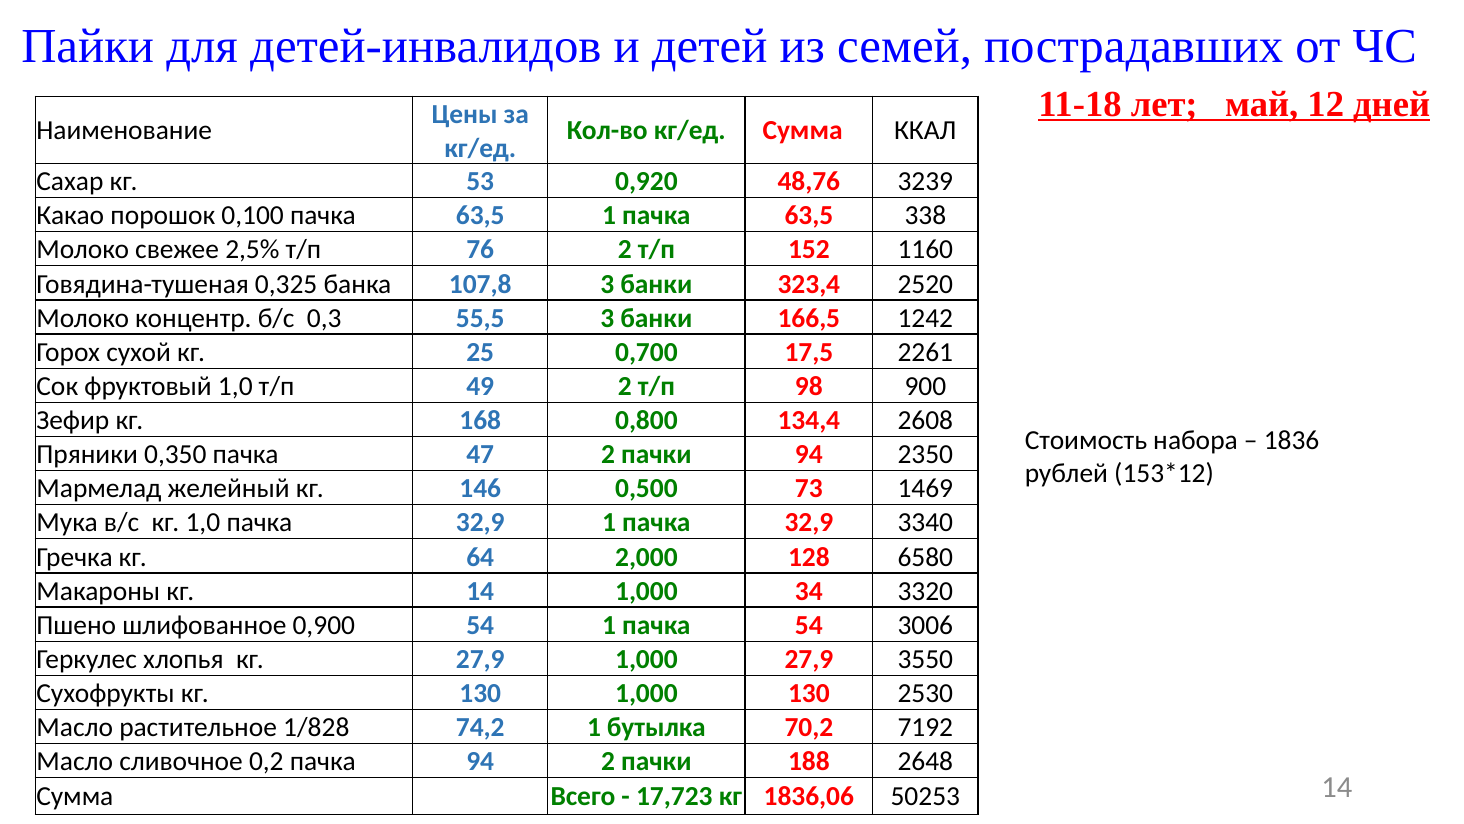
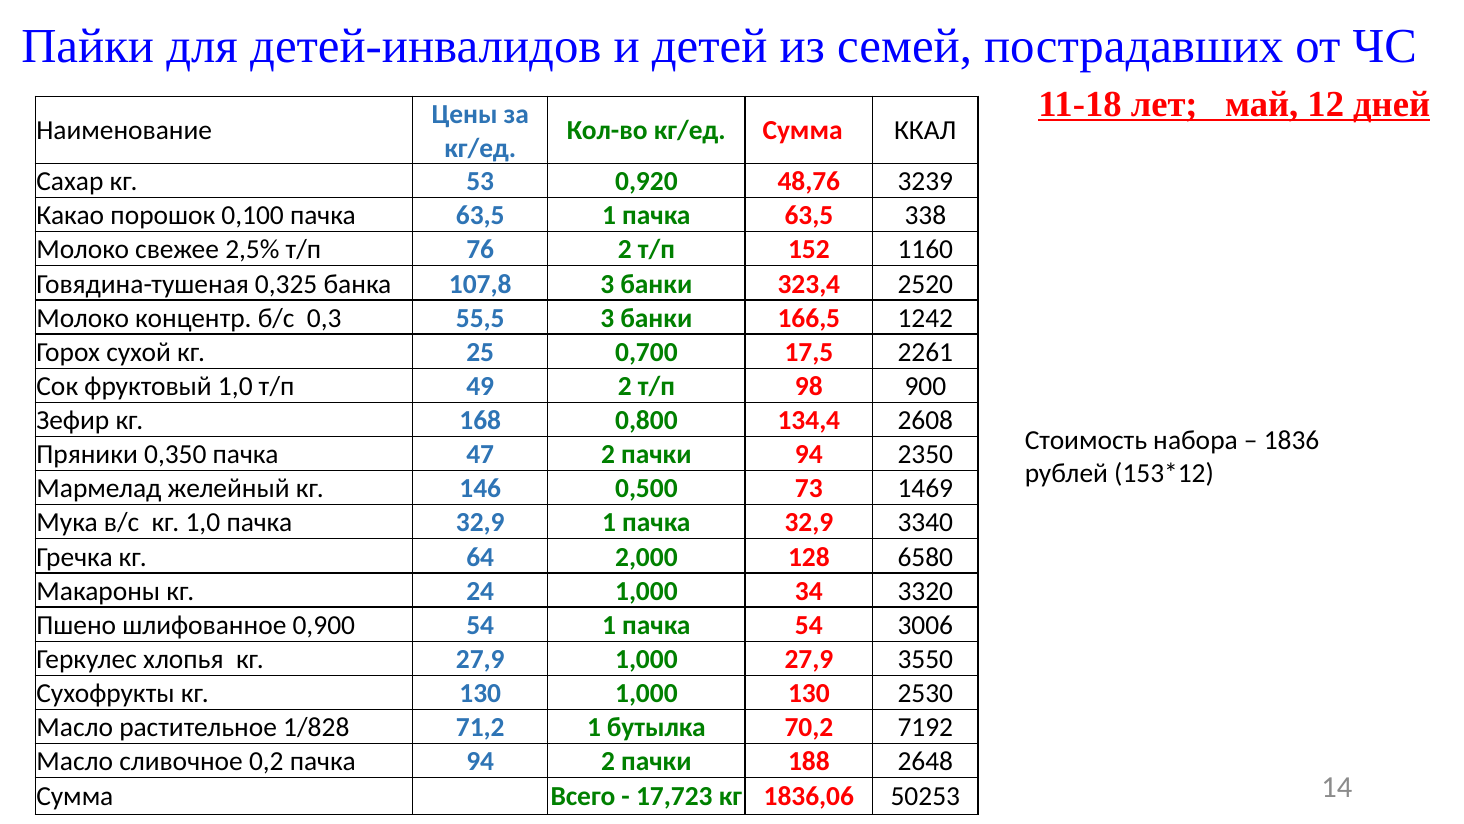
кг 14: 14 -> 24
74,2: 74,2 -> 71,2
